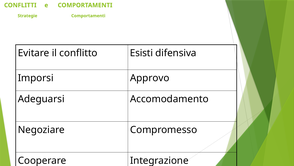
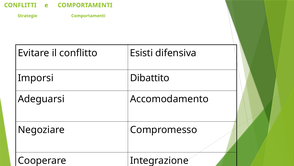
Approvo: Approvo -> Dibattito
